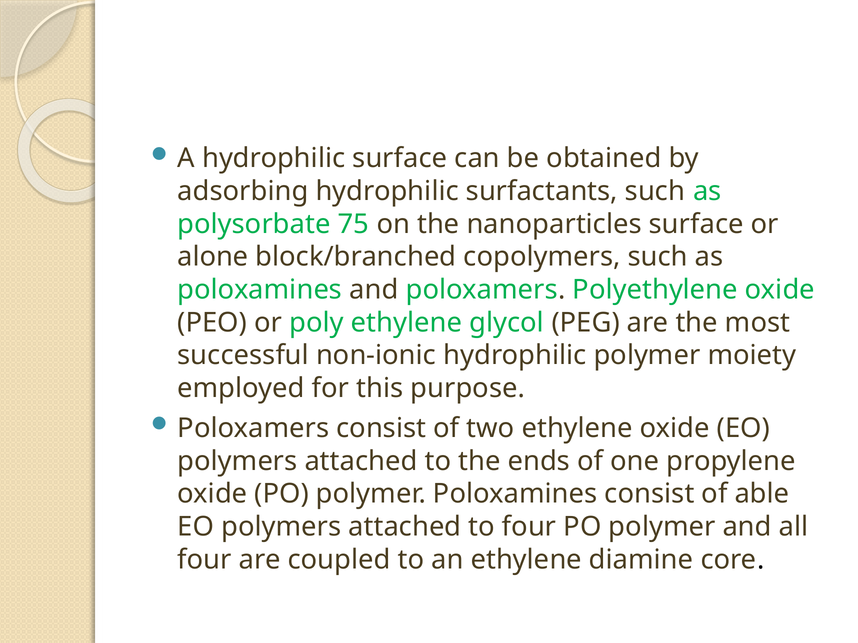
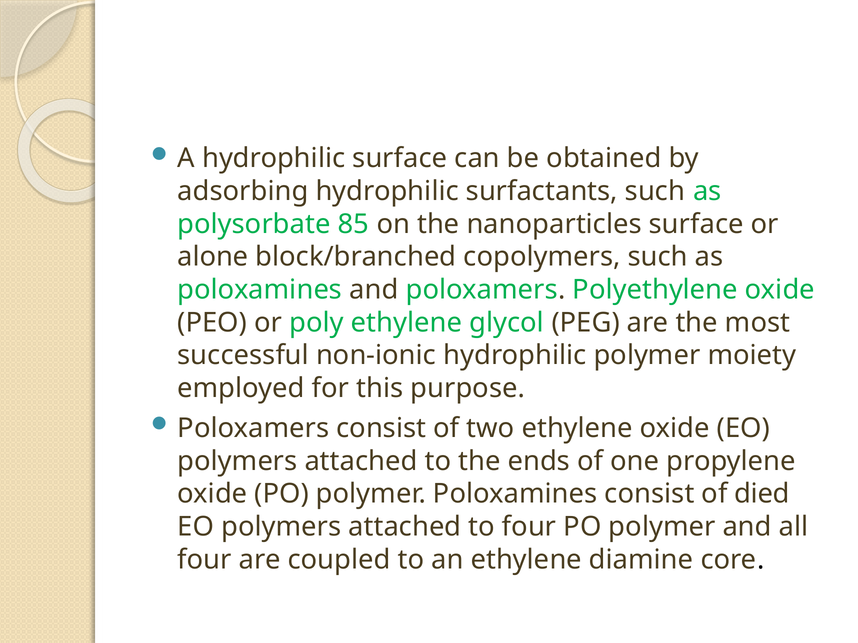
75: 75 -> 85
able: able -> died
